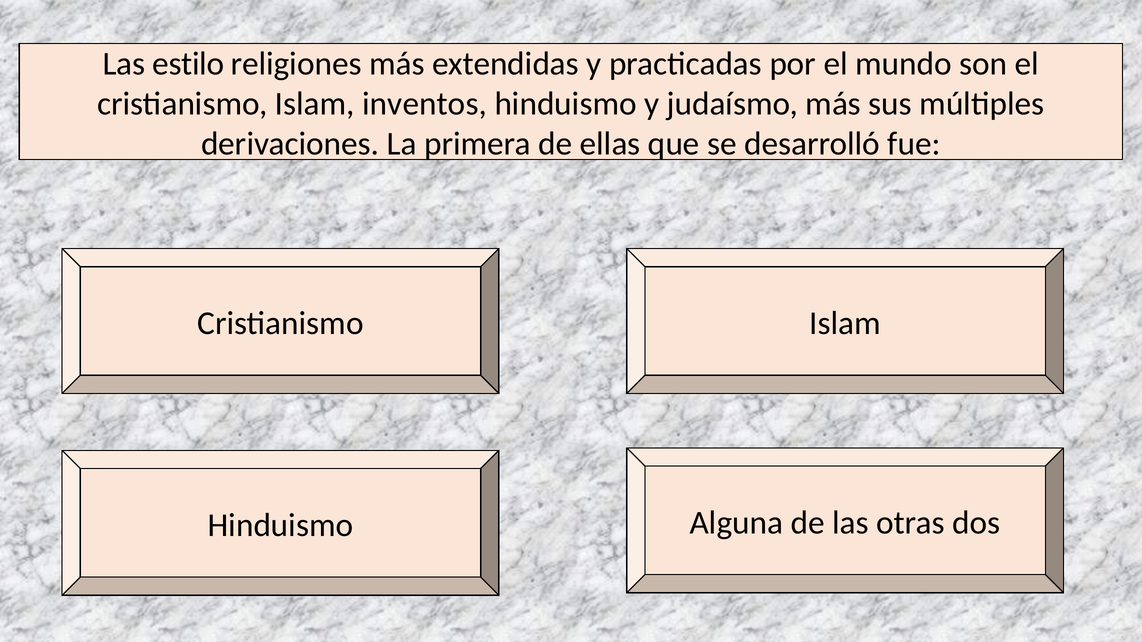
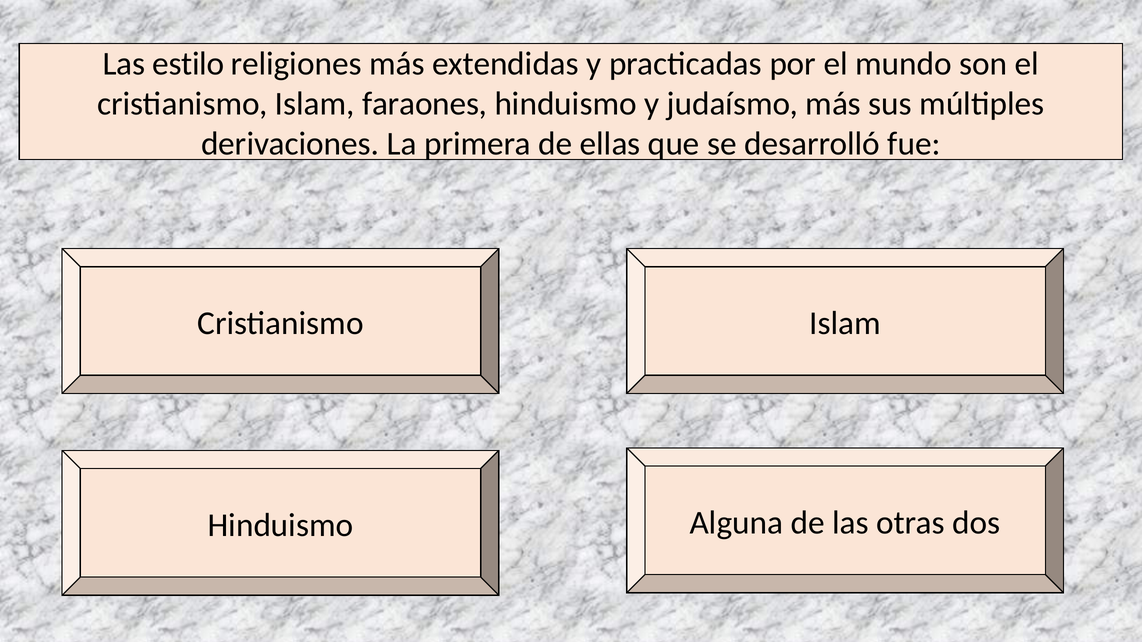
inventos: inventos -> faraones
